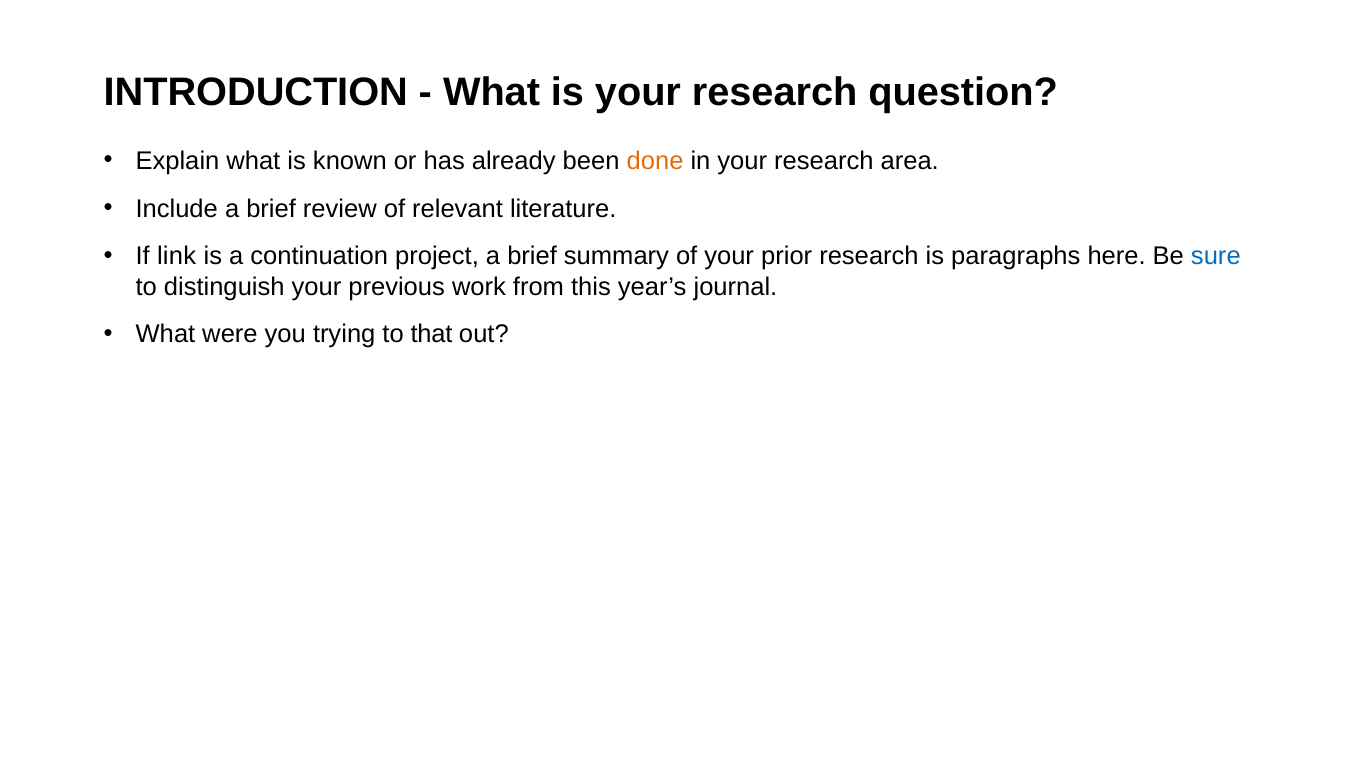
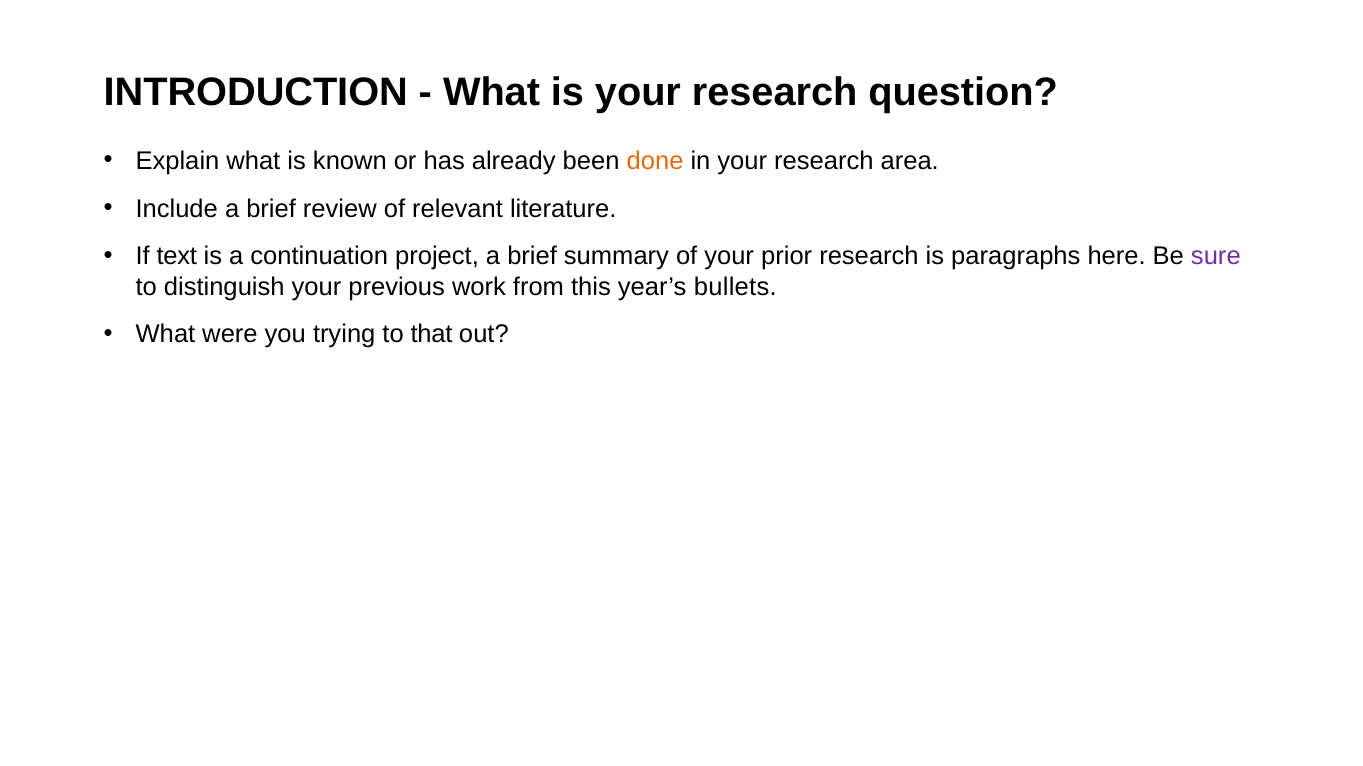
link: link -> text
sure colour: blue -> purple
journal: journal -> bullets
